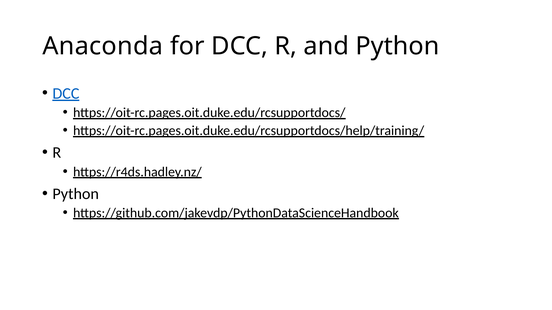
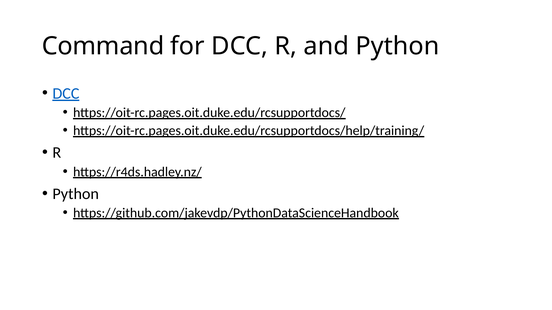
Anaconda: Anaconda -> Command
